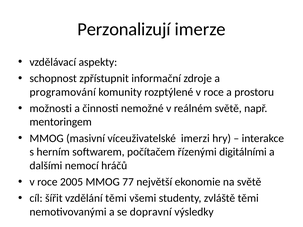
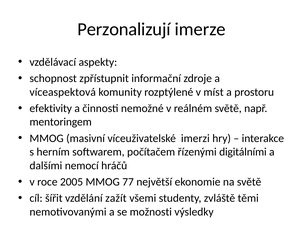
programování: programování -> víceaspektová
rozptýlené v roce: roce -> míst
možnosti: možnosti -> efektivity
vzdělání těmi: těmi -> zažít
dopravní: dopravní -> možnosti
